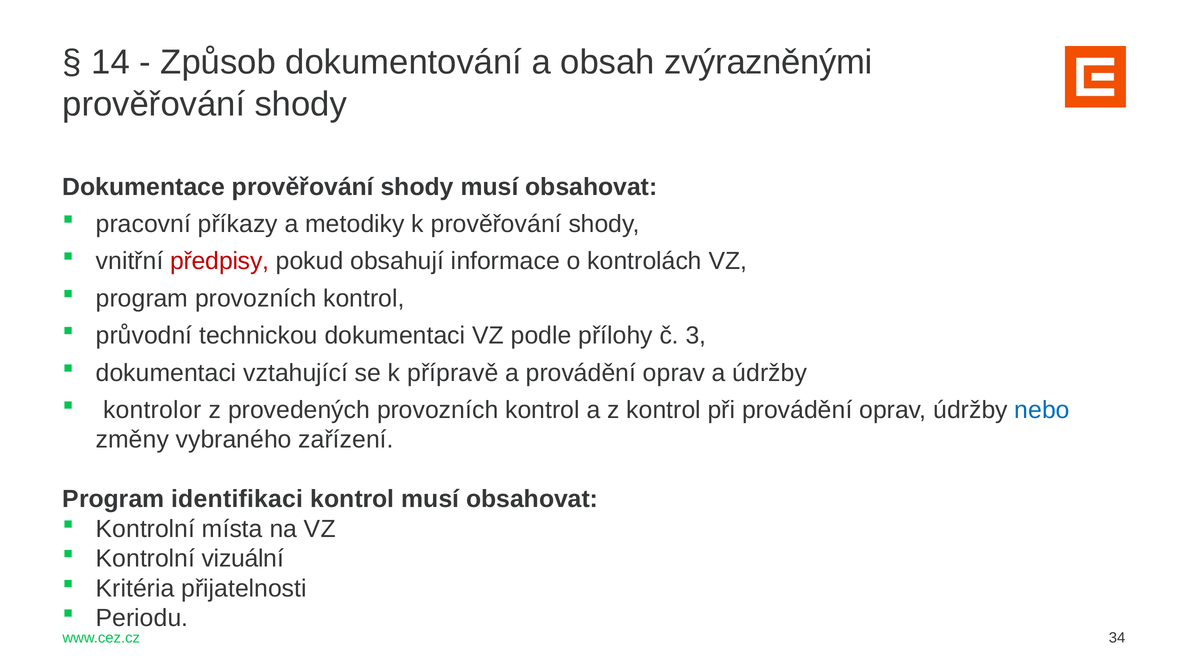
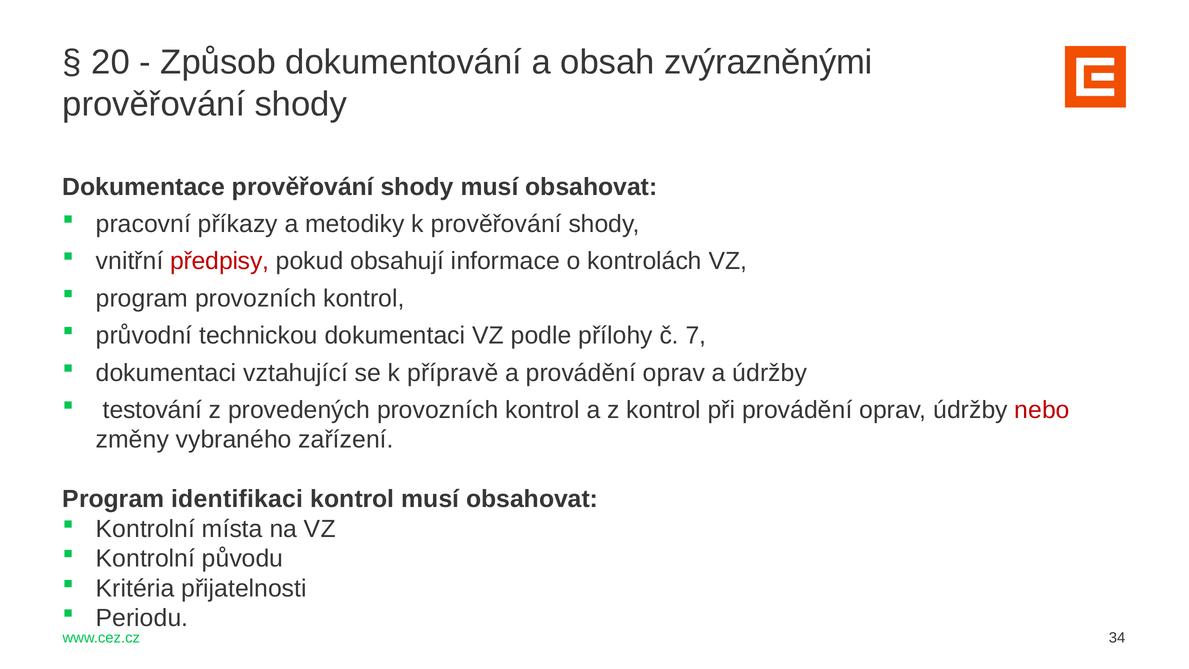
14: 14 -> 20
3: 3 -> 7
kontrolor: kontrolor -> testování
nebo colour: blue -> red
vizuální: vizuální -> původu
